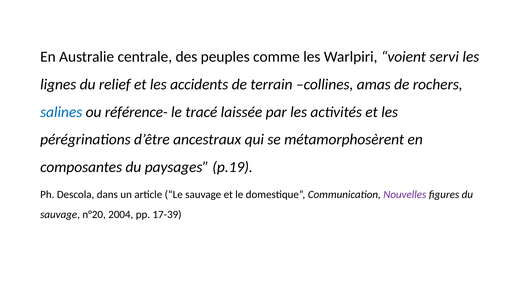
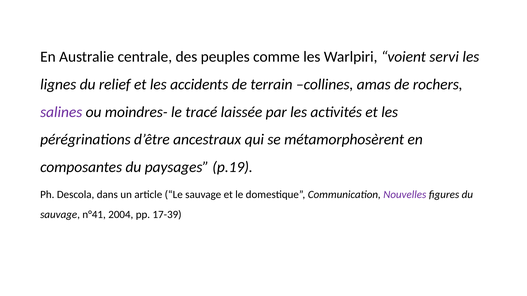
salines colour: blue -> purple
référence-: référence- -> moindres-
n°20: n°20 -> n°41
